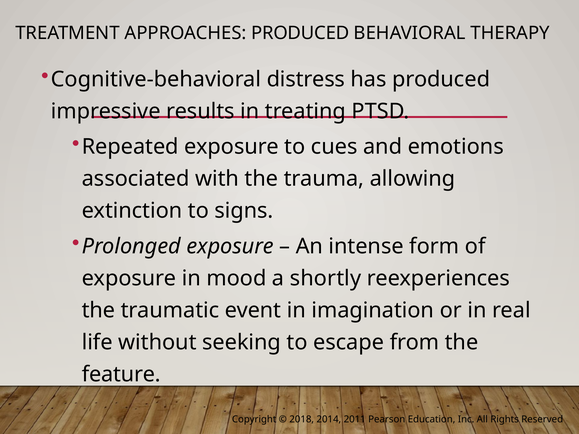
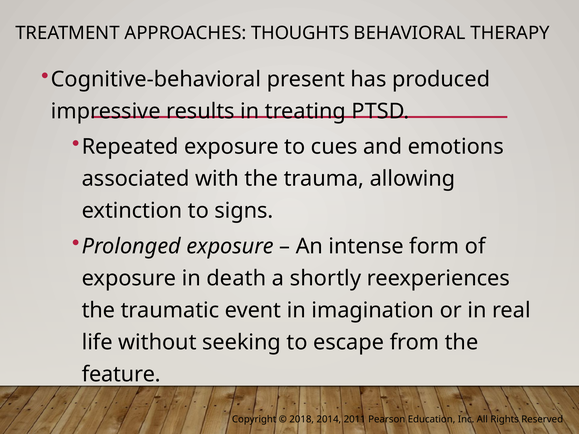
APPROACHES PRODUCED: PRODUCED -> THOUGHTS
distress: distress -> present
mood: mood -> death
